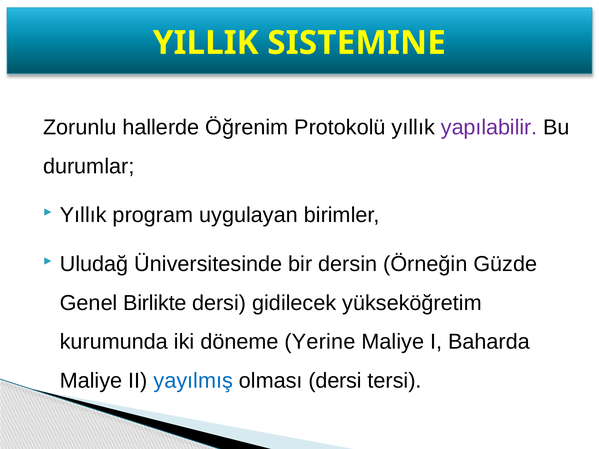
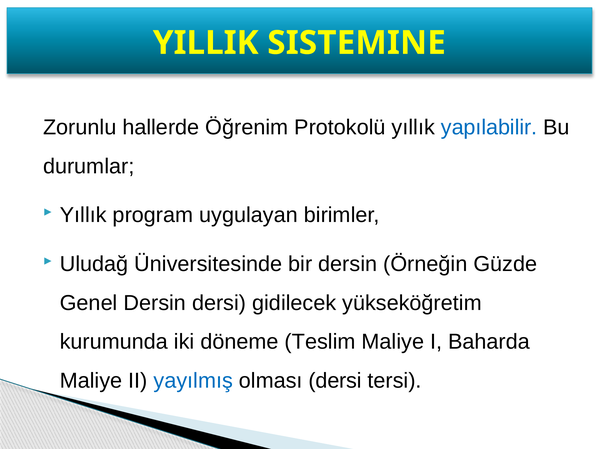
yapılabilir colour: purple -> blue
Genel Birlikte: Birlikte -> Dersin
Yerine: Yerine -> Teslim
